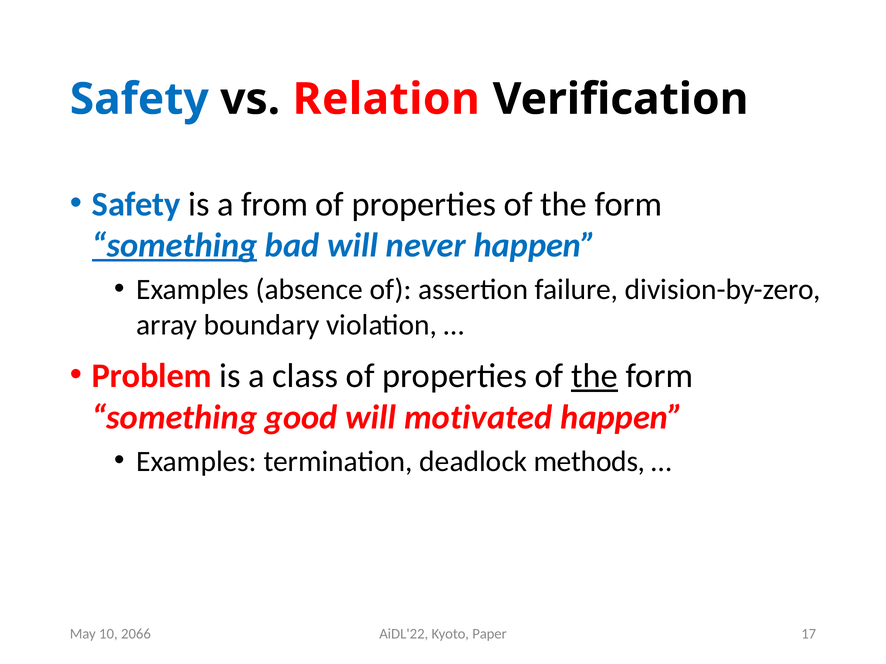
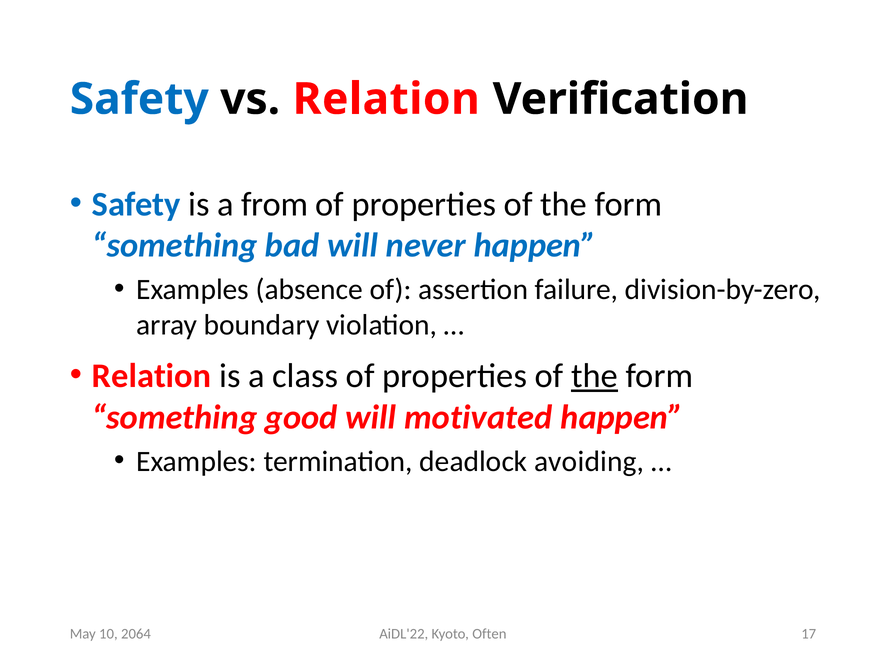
something at (175, 246) underline: present -> none
Problem at (152, 376): Problem -> Relation
methods: methods -> avoiding
2066: 2066 -> 2064
Paper: Paper -> Often
